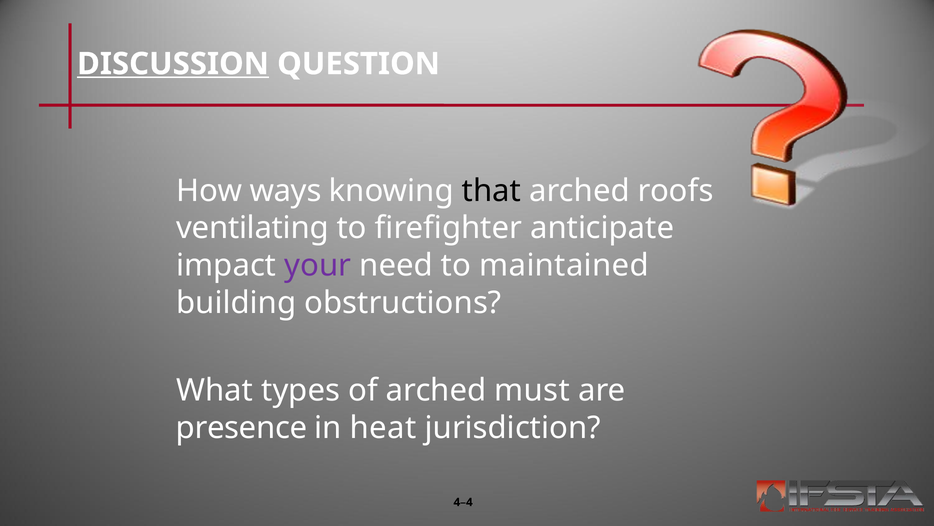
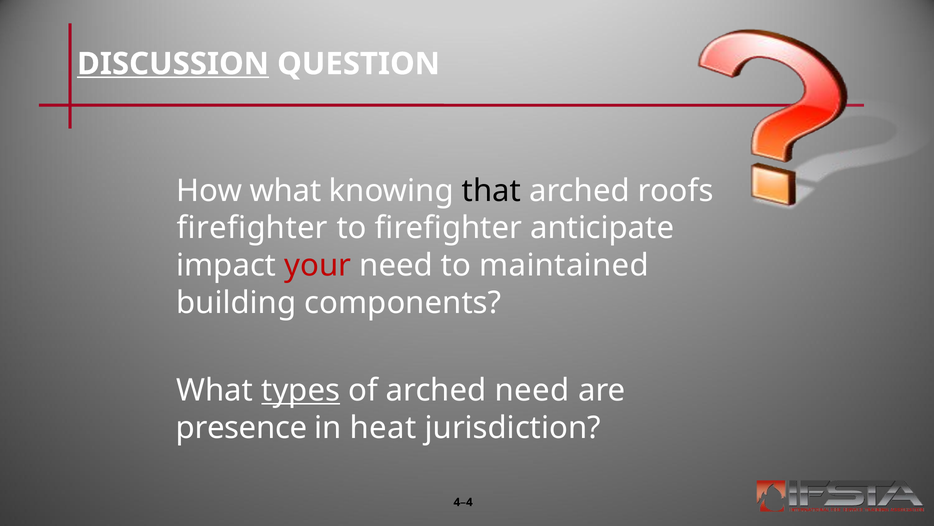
How ways: ways -> what
ventilating at (253, 228): ventilating -> firefighter
your colour: purple -> red
obstructions: obstructions -> components
types underline: none -> present
arched must: must -> need
